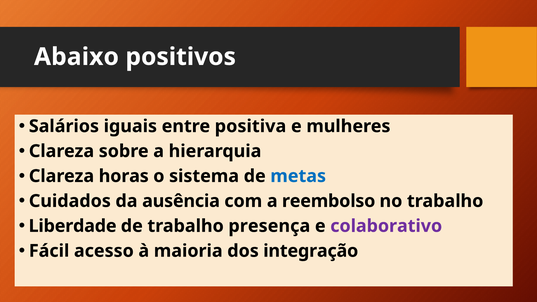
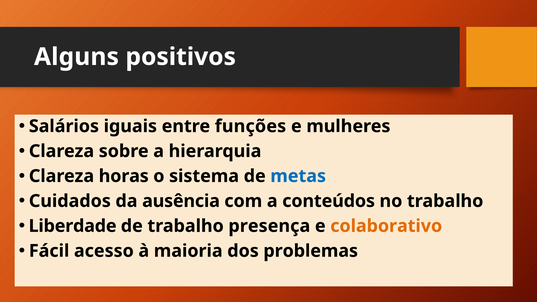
Abaixo: Abaixo -> Alguns
positiva: positiva -> funções
reembolso: reembolso -> conteúdos
colaborativo colour: purple -> orange
integração: integração -> problemas
